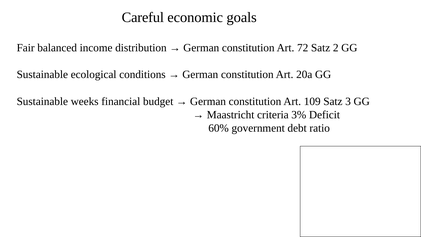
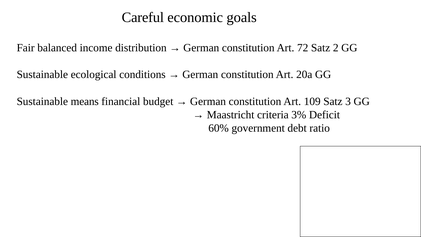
weeks: weeks -> means
